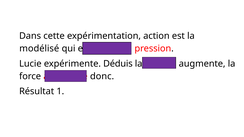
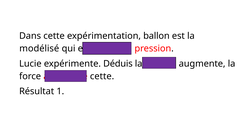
action: action -> ballon
donc at (102, 76): donc -> cette
